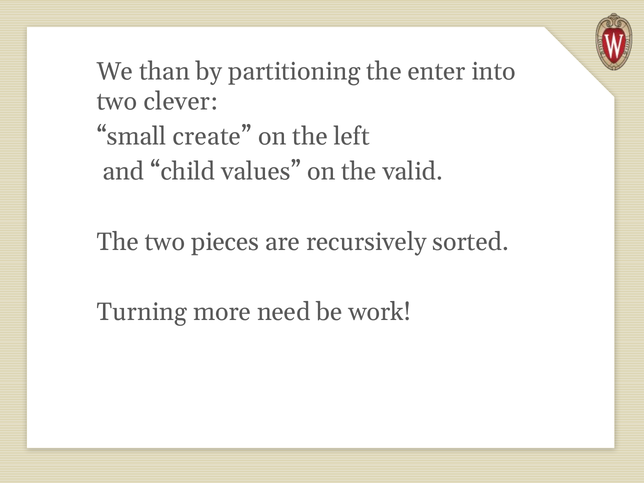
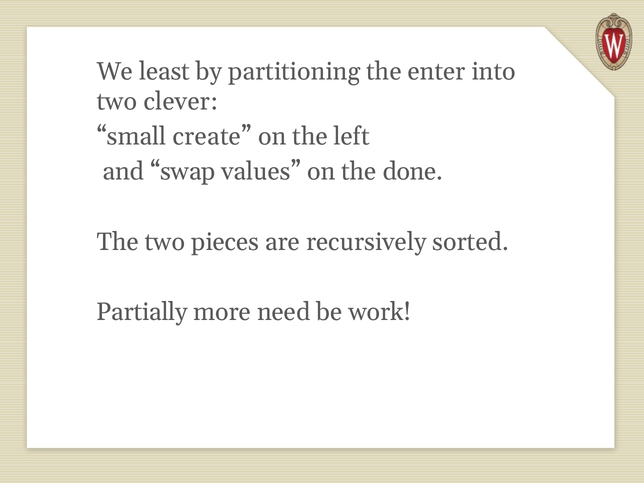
than: than -> least
child: child -> swap
valid: valid -> done
Turning: Turning -> Partially
